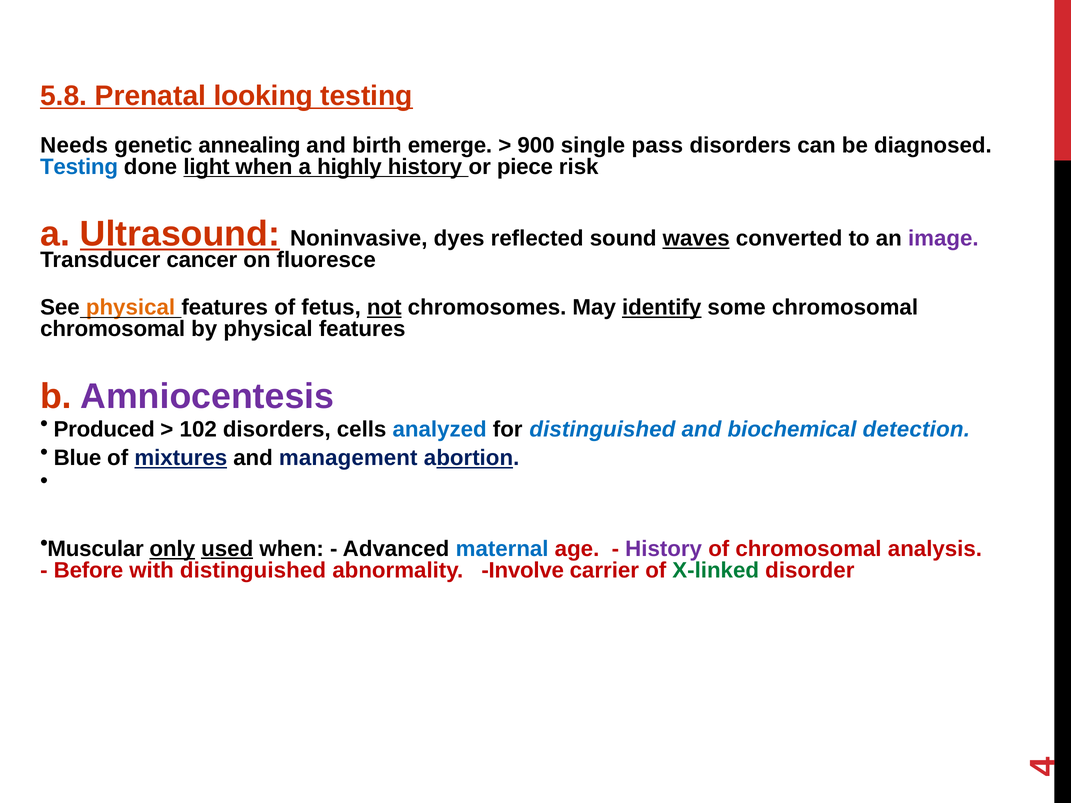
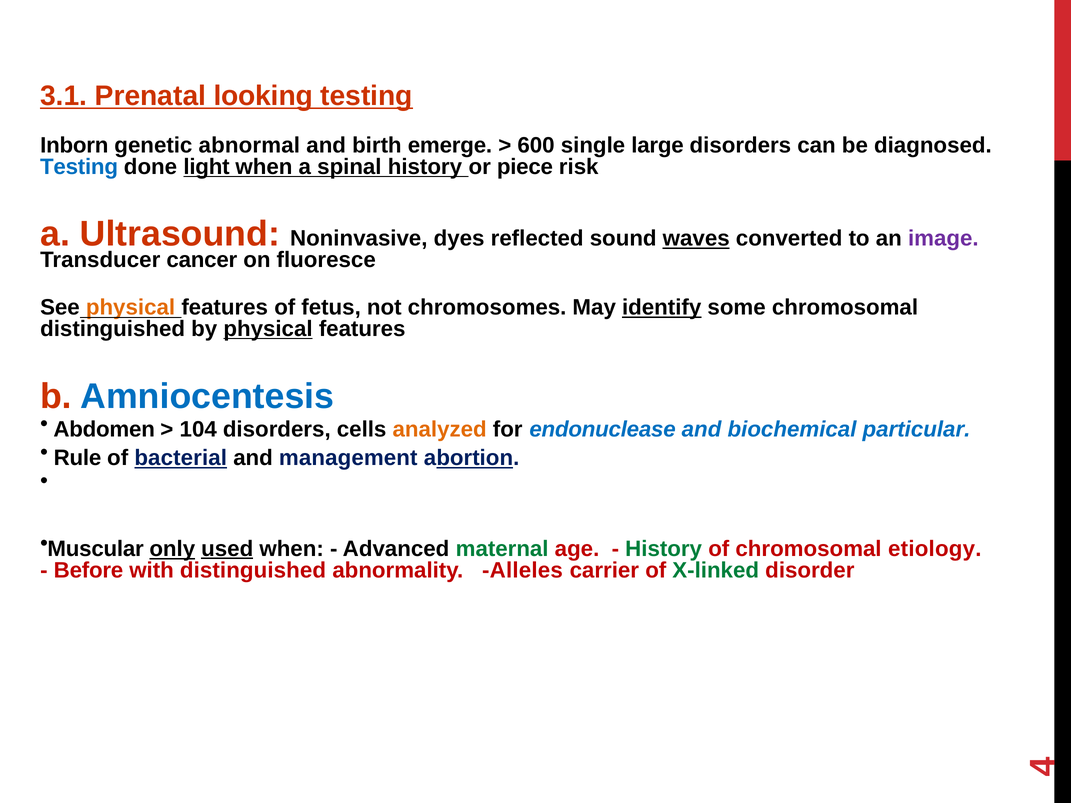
5.8: 5.8 -> 3.1
Needs: Needs -> Inborn
annealing: annealing -> abnormal
900: 900 -> 600
pass: pass -> large
highly: highly -> spinal
Ultrasound underline: present -> none
not underline: present -> none
chromosomal at (113, 329): chromosomal -> distinguished
physical at (268, 329) underline: none -> present
Amniocentesis colour: purple -> blue
Produced: Produced -> Abdomen
102: 102 -> 104
analyzed colour: blue -> orange
for distinguished: distinguished -> endonuclease
detection: detection -> particular
Blue: Blue -> Rule
mixtures: mixtures -> bacterial
maternal colour: blue -> green
History at (664, 549) colour: purple -> green
analysis: analysis -> etiology
Involve: Involve -> Alleles
